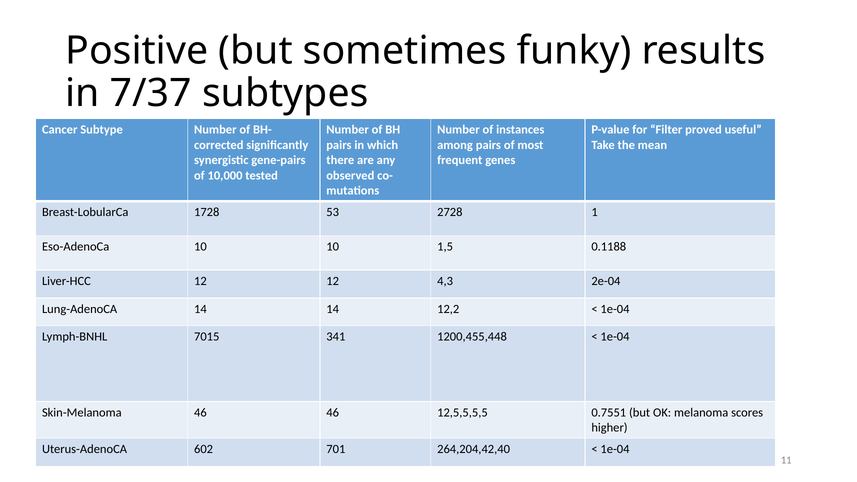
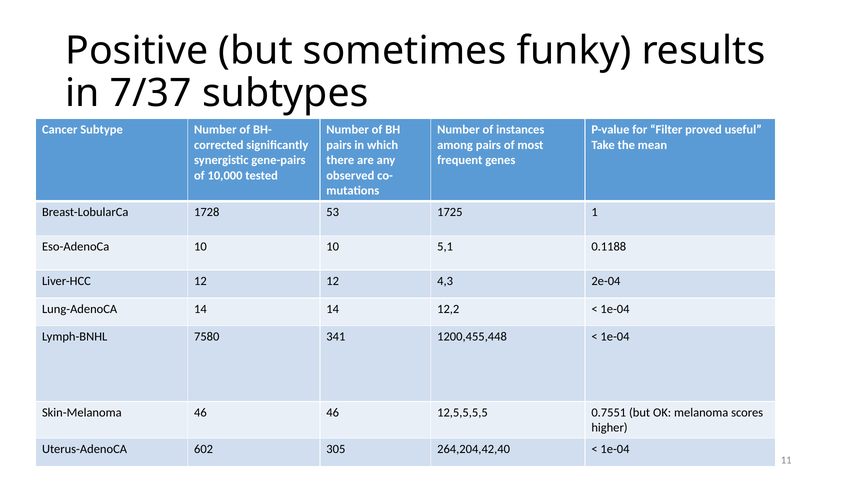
2728: 2728 -> 1725
1,5: 1,5 -> 5,1
7015: 7015 -> 7580
701: 701 -> 305
